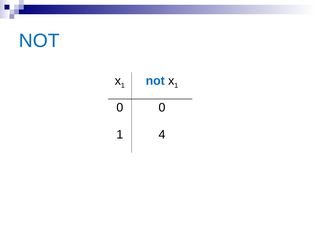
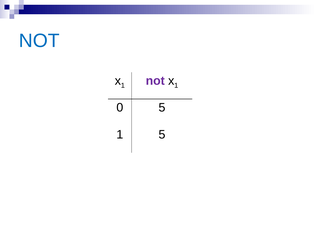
not at (155, 81) colour: blue -> purple
0 0: 0 -> 5
1 4: 4 -> 5
